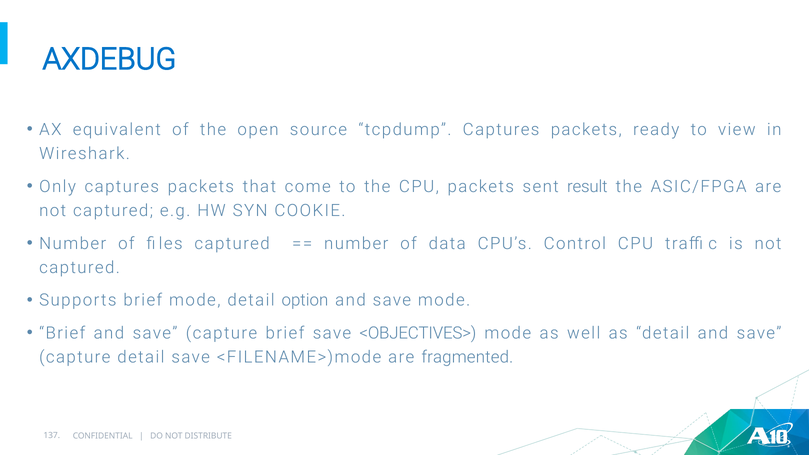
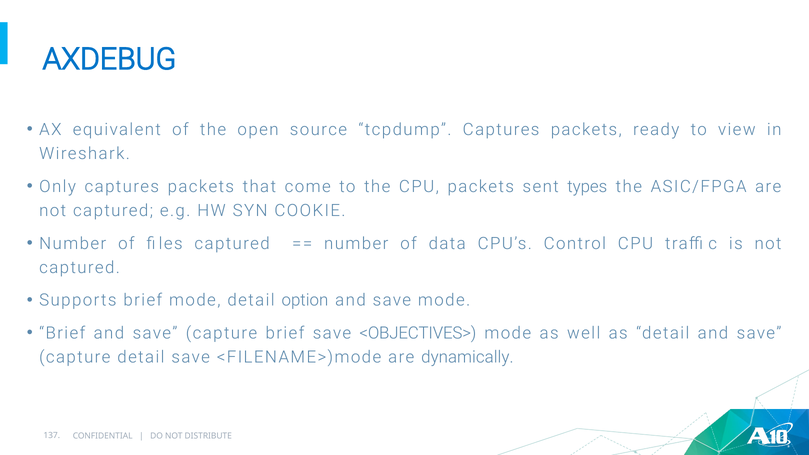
result: result -> types
fragmented: fragmented -> dynamically
